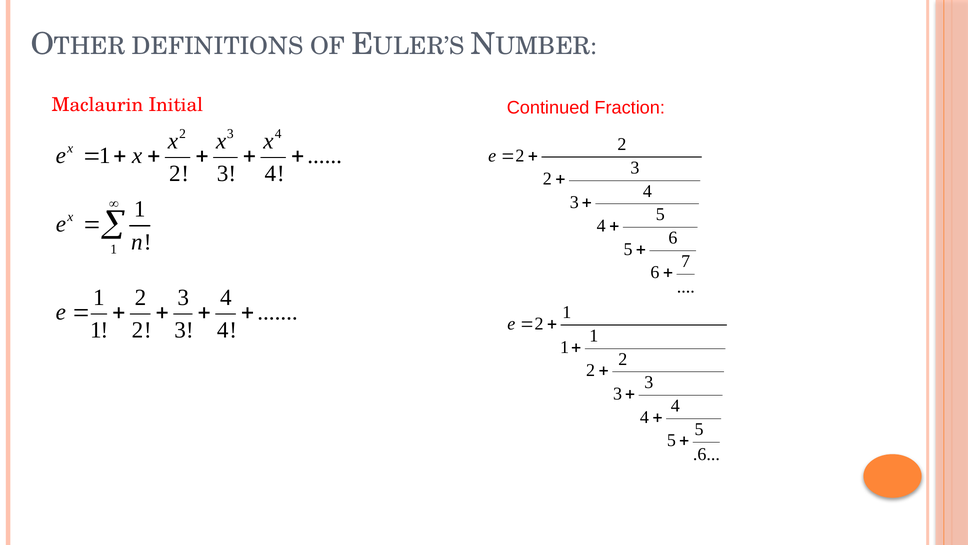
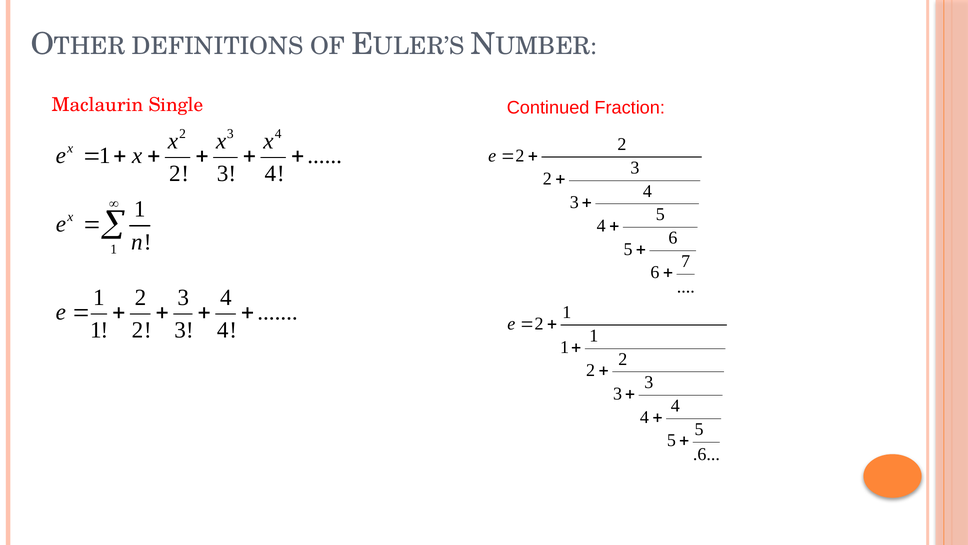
Initial: Initial -> Single
